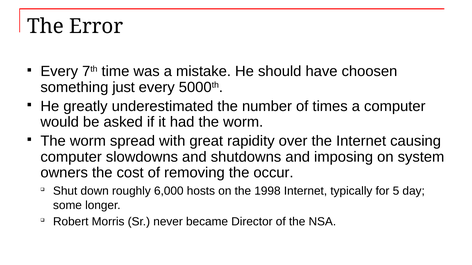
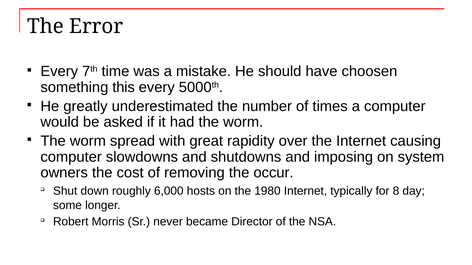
just: just -> this
1998: 1998 -> 1980
5: 5 -> 8
